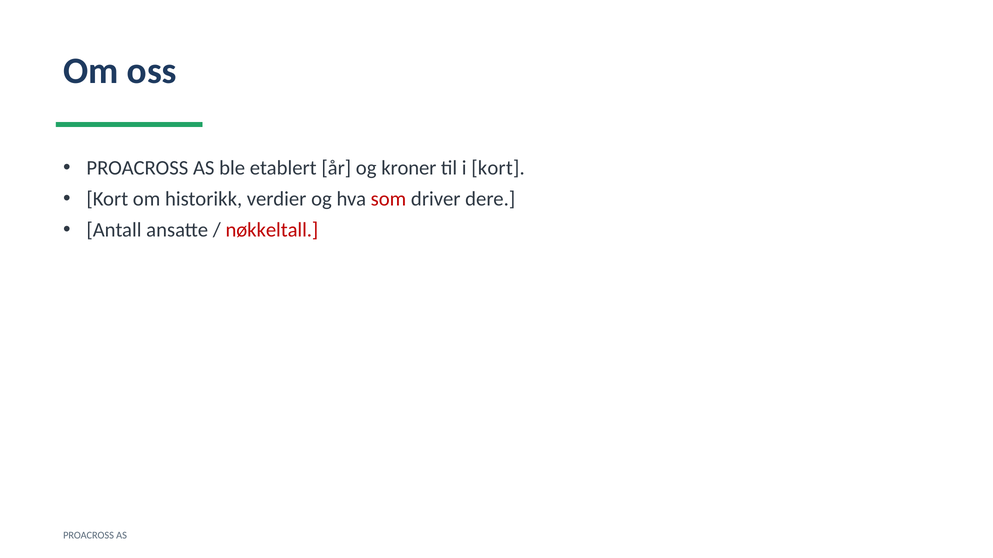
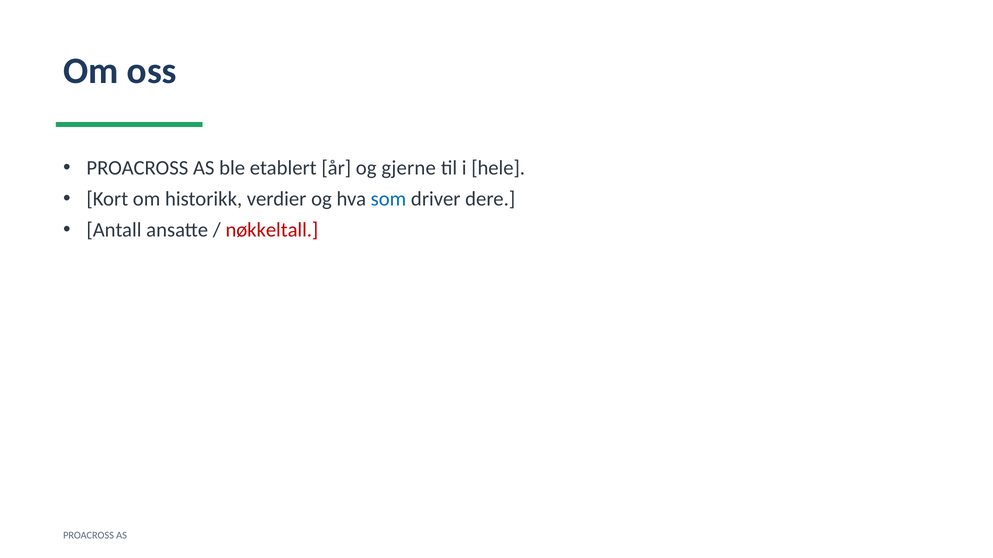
kroner: kroner -> gjerne
i kort: kort -> hele
som colour: red -> blue
